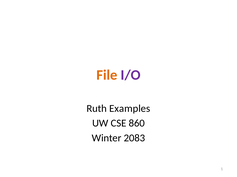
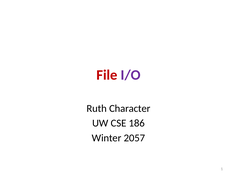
File colour: orange -> red
Examples: Examples -> Character
860: 860 -> 186
2083: 2083 -> 2057
